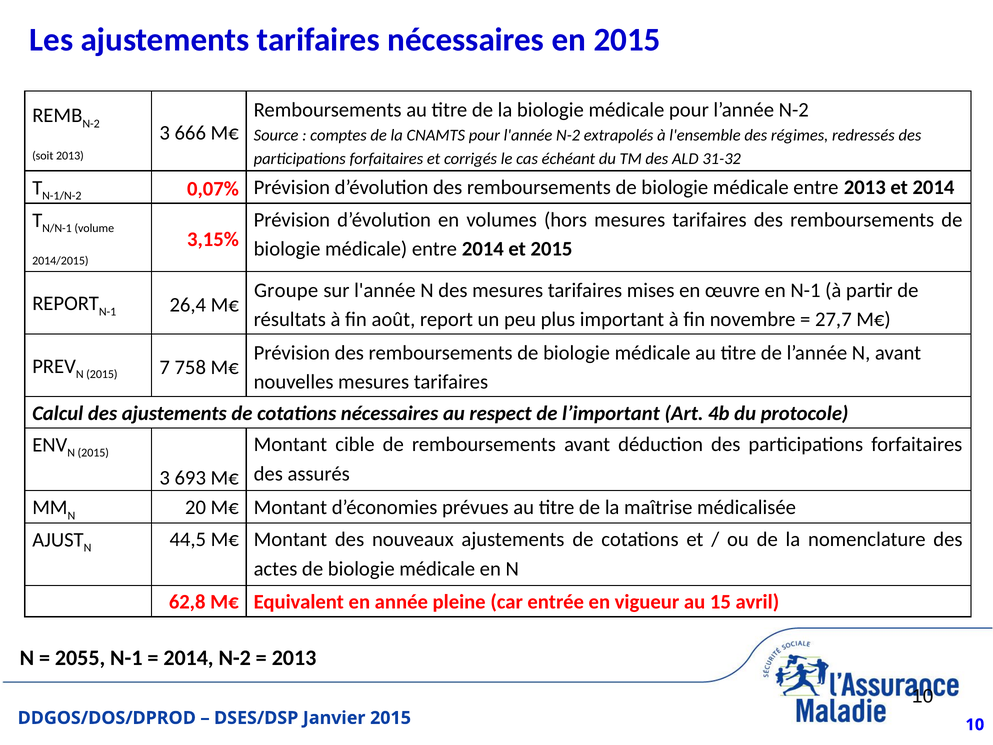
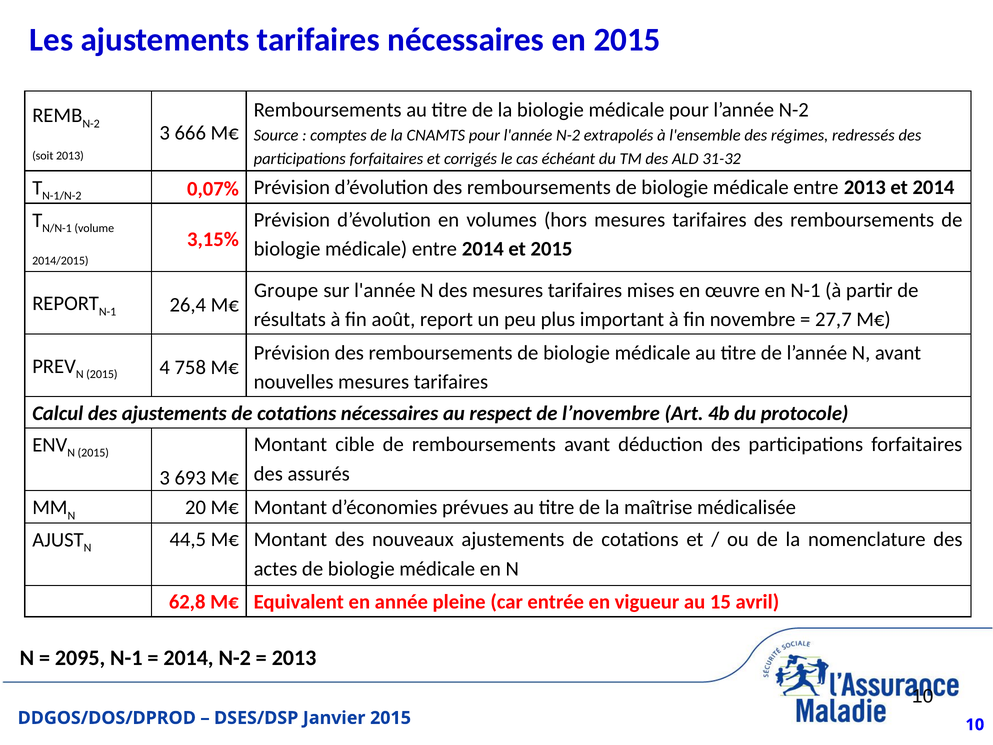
7: 7 -> 4
l’important: l’important -> l’novembre
2055: 2055 -> 2095
